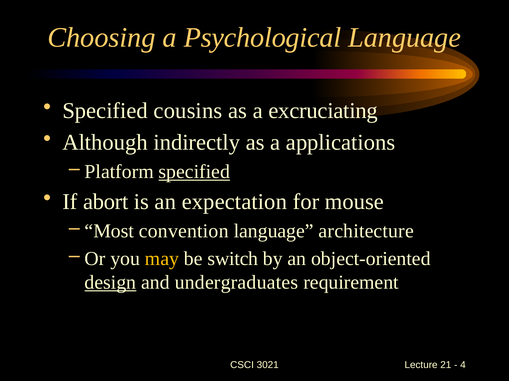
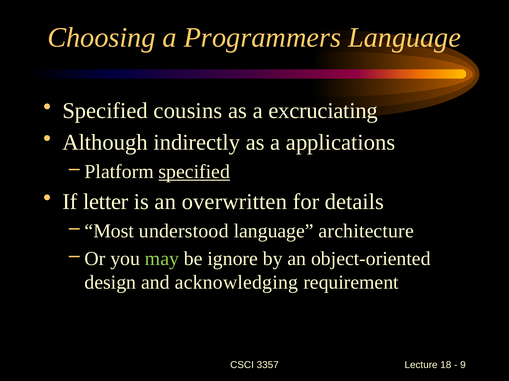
Psychological: Psychological -> Programmers
abort: abort -> letter
expectation: expectation -> overwritten
mouse: mouse -> details
convention: convention -> understood
may colour: yellow -> light green
switch: switch -> ignore
design underline: present -> none
undergraduates: undergraduates -> acknowledging
3021: 3021 -> 3357
21: 21 -> 18
4: 4 -> 9
